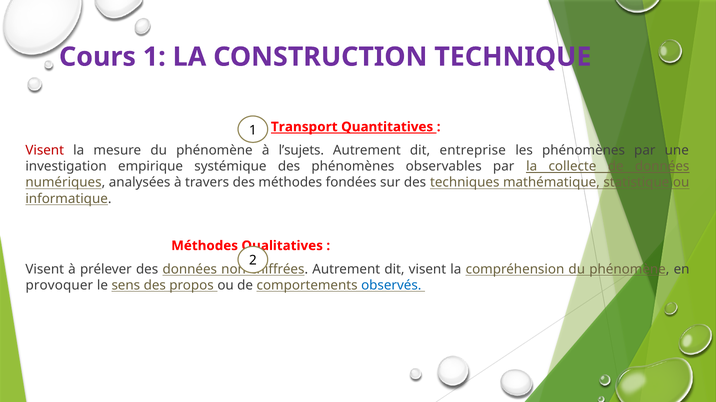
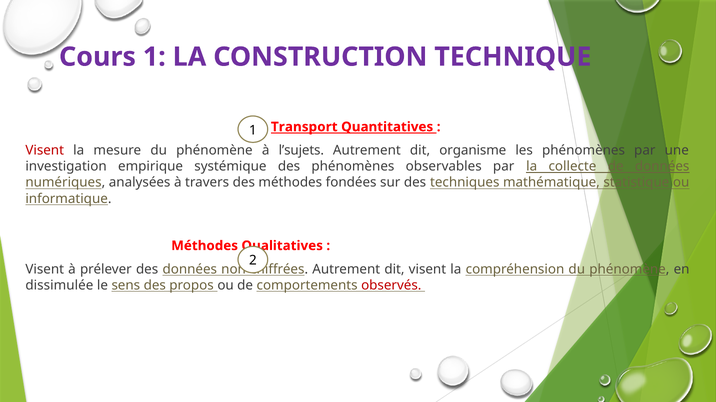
entreprise: entreprise -> organisme
provoquer: provoquer -> dissimulée
observés colour: blue -> red
